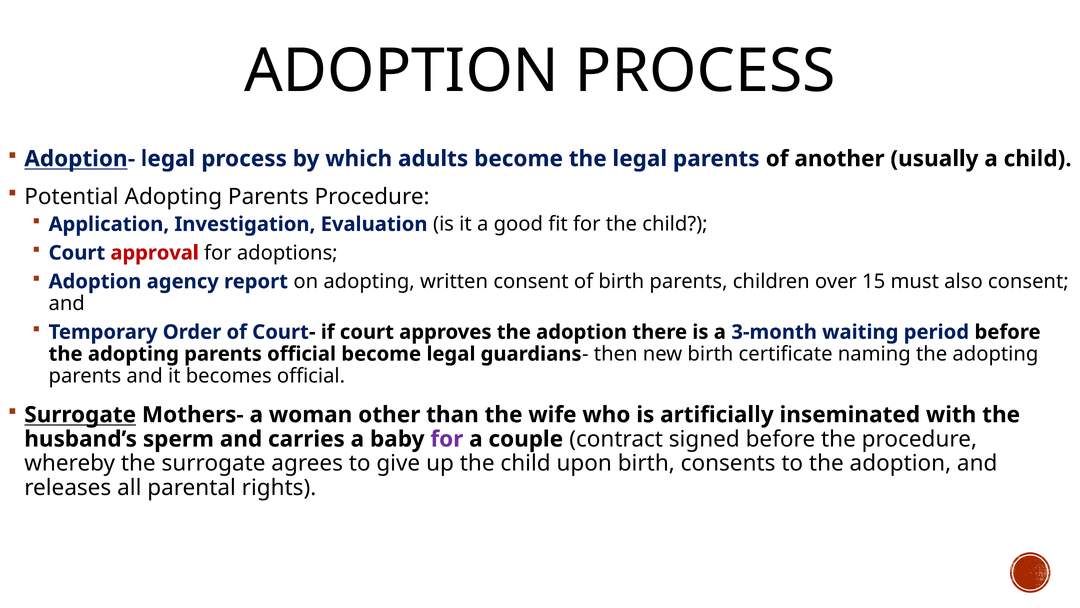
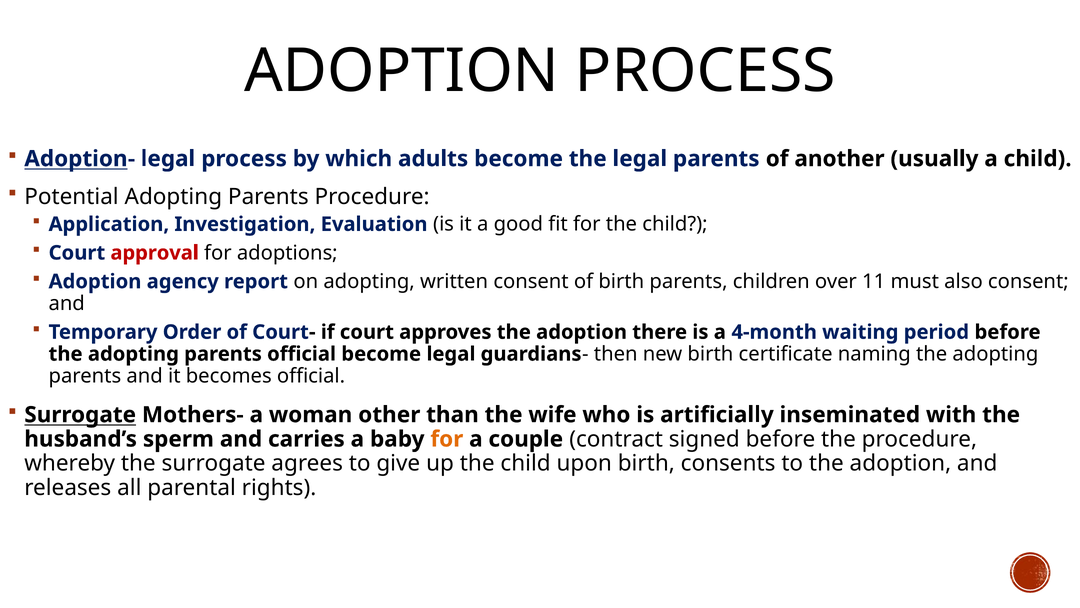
15: 15 -> 11
3-month: 3-month -> 4-month
for at (447, 439) colour: purple -> orange
